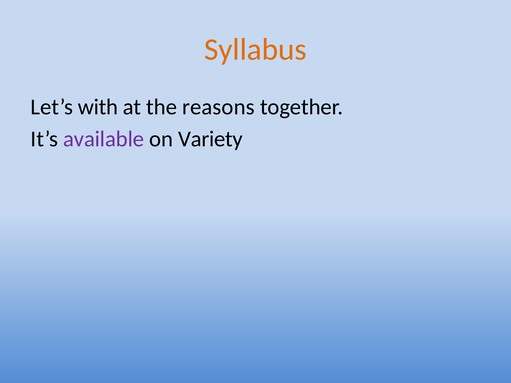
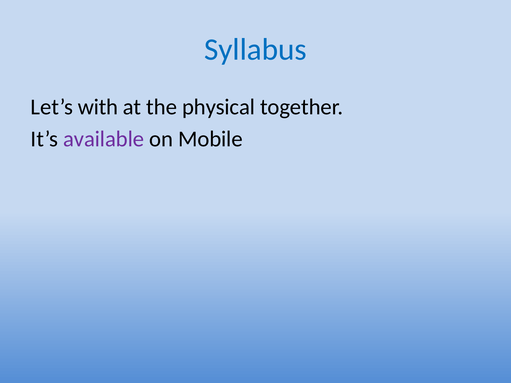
Syllabus colour: orange -> blue
reasons: reasons -> physical
Variety: Variety -> Mobile
